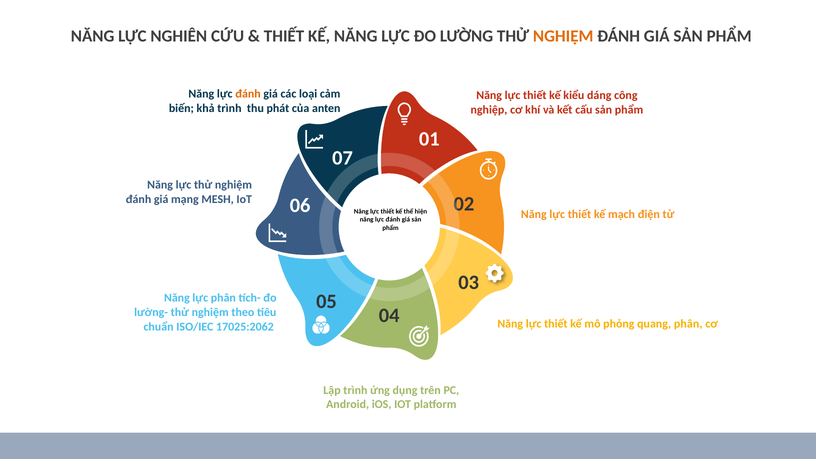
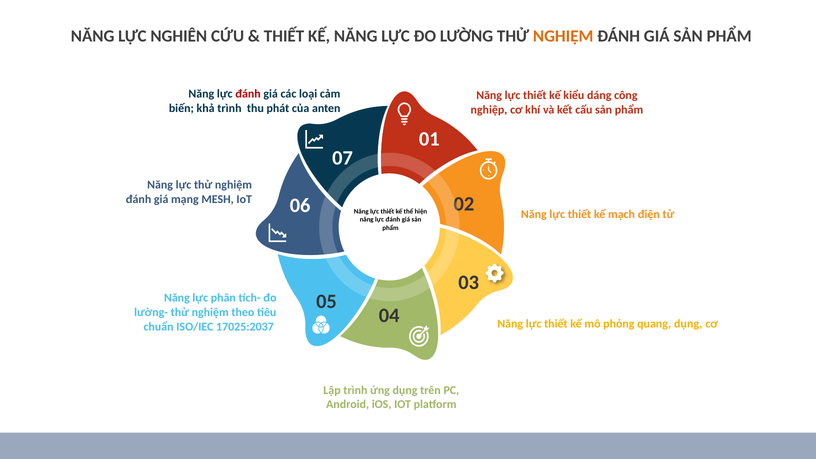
đánh at (248, 94) colour: orange -> red
quang phân: phân -> dụng
17025:2062: 17025:2062 -> 17025:2037
